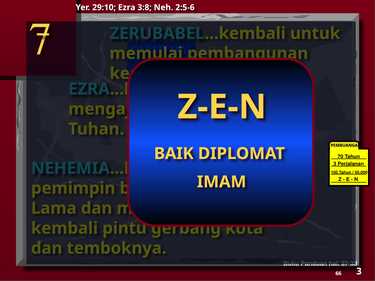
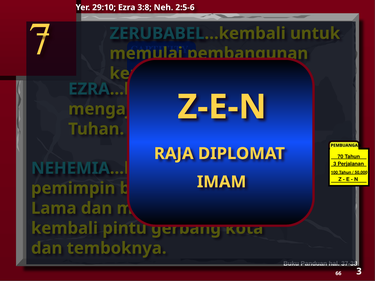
BAIK: BAIK -> RAJA
